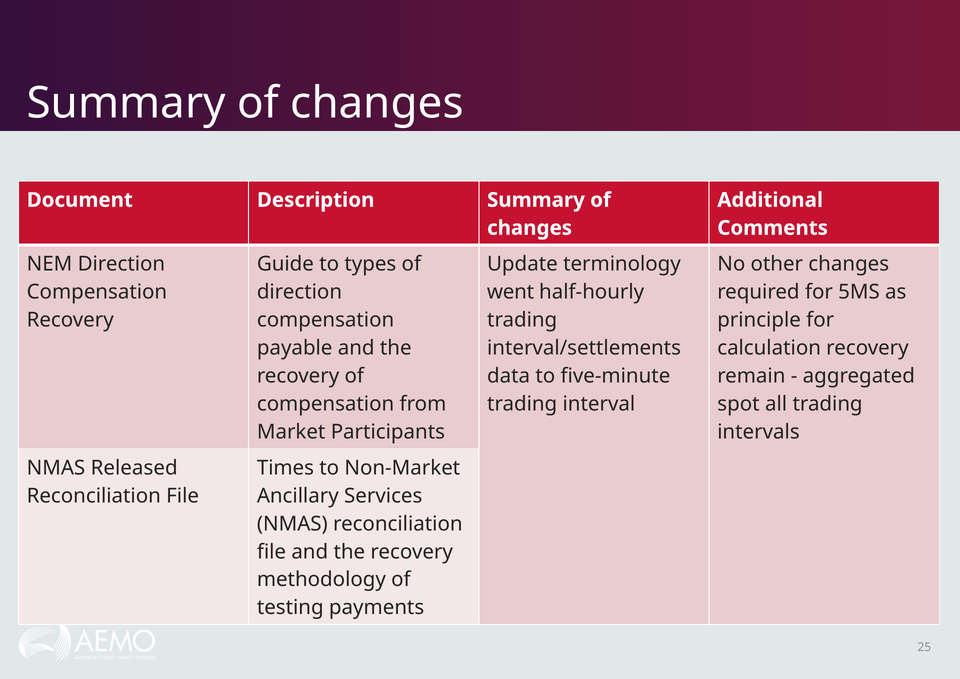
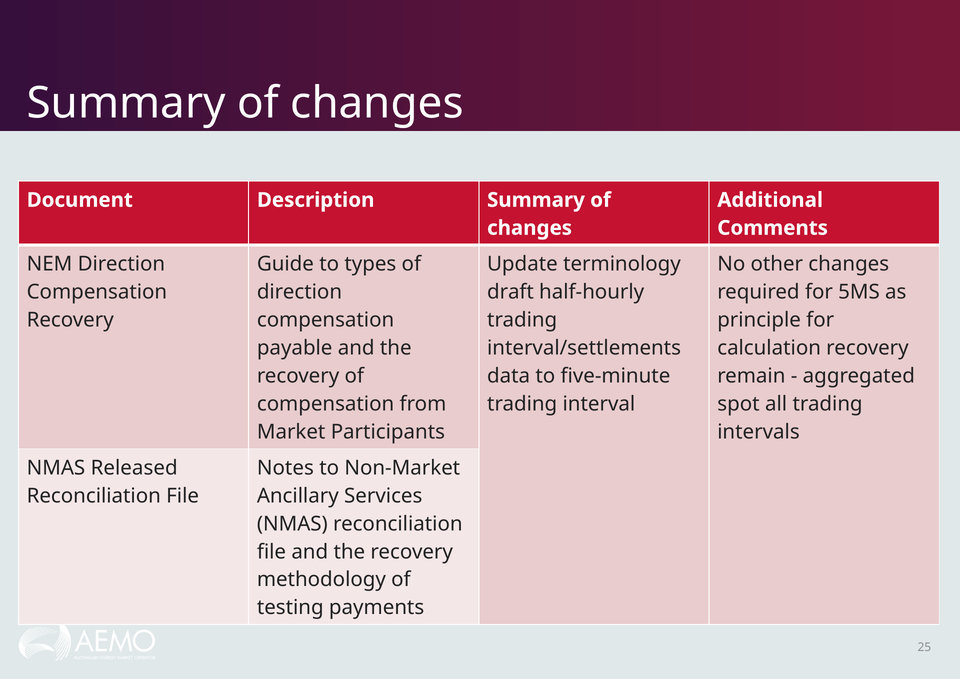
went: went -> draft
Times: Times -> Notes
